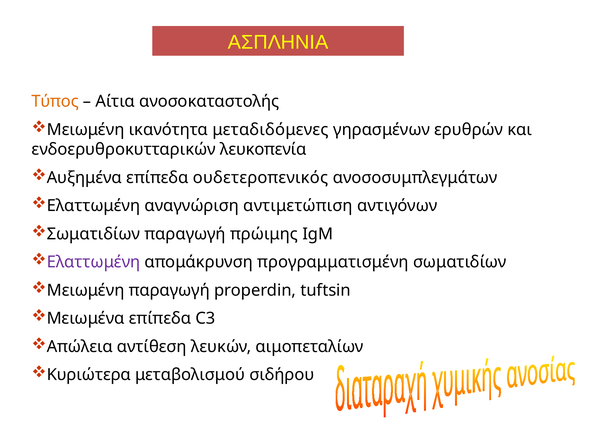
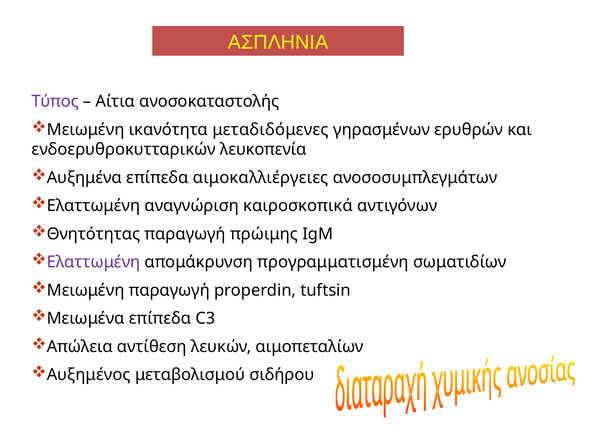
Τύπος colour: orange -> purple
ουδετεροπενικός: ουδετεροπενικός -> αιμοκαλλιέργειες
αντιμετώπιση: αντιμετώπιση -> καιροσκοπικά
Σωματιδίων at (93, 234): Σωματιδίων -> Θνητότητας
Κυριώτερα: Κυριώτερα -> Αυξημένος
